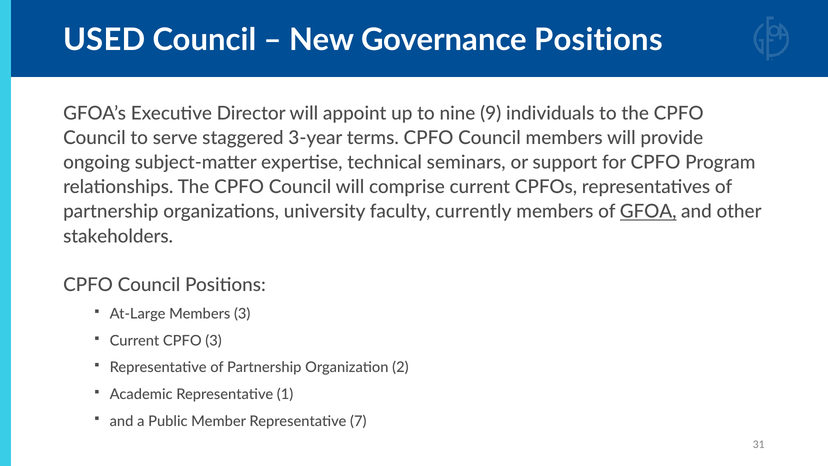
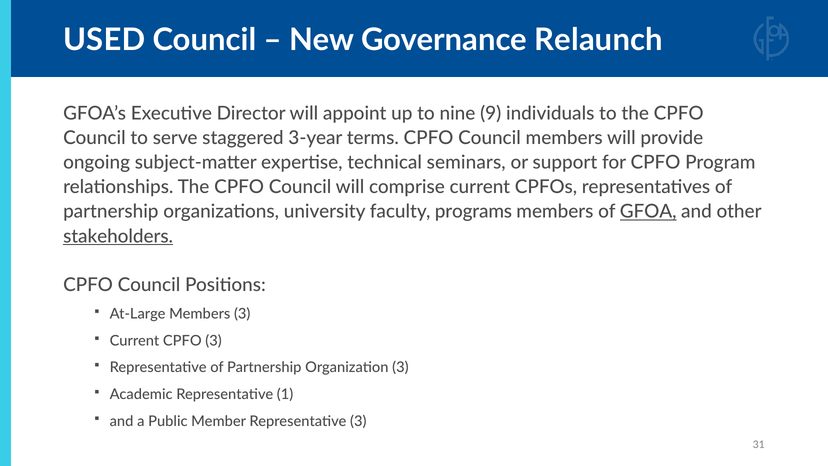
Governance Positions: Positions -> Relaunch
currently: currently -> programs
stakeholders underline: none -> present
Organization 2: 2 -> 3
Representative 7: 7 -> 3
